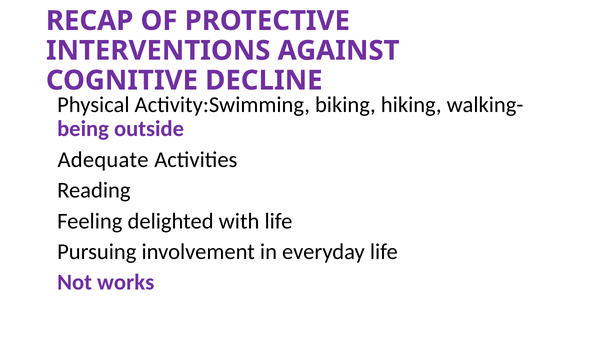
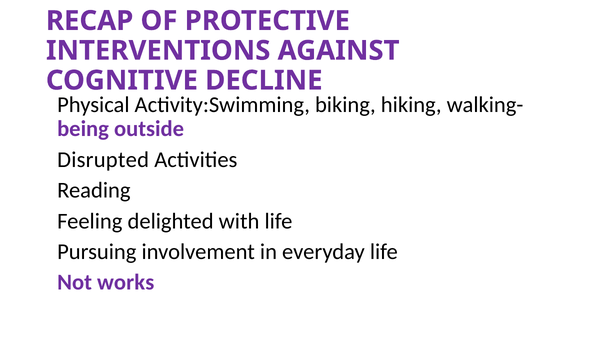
Adequate: Adequate -> Disrupted
